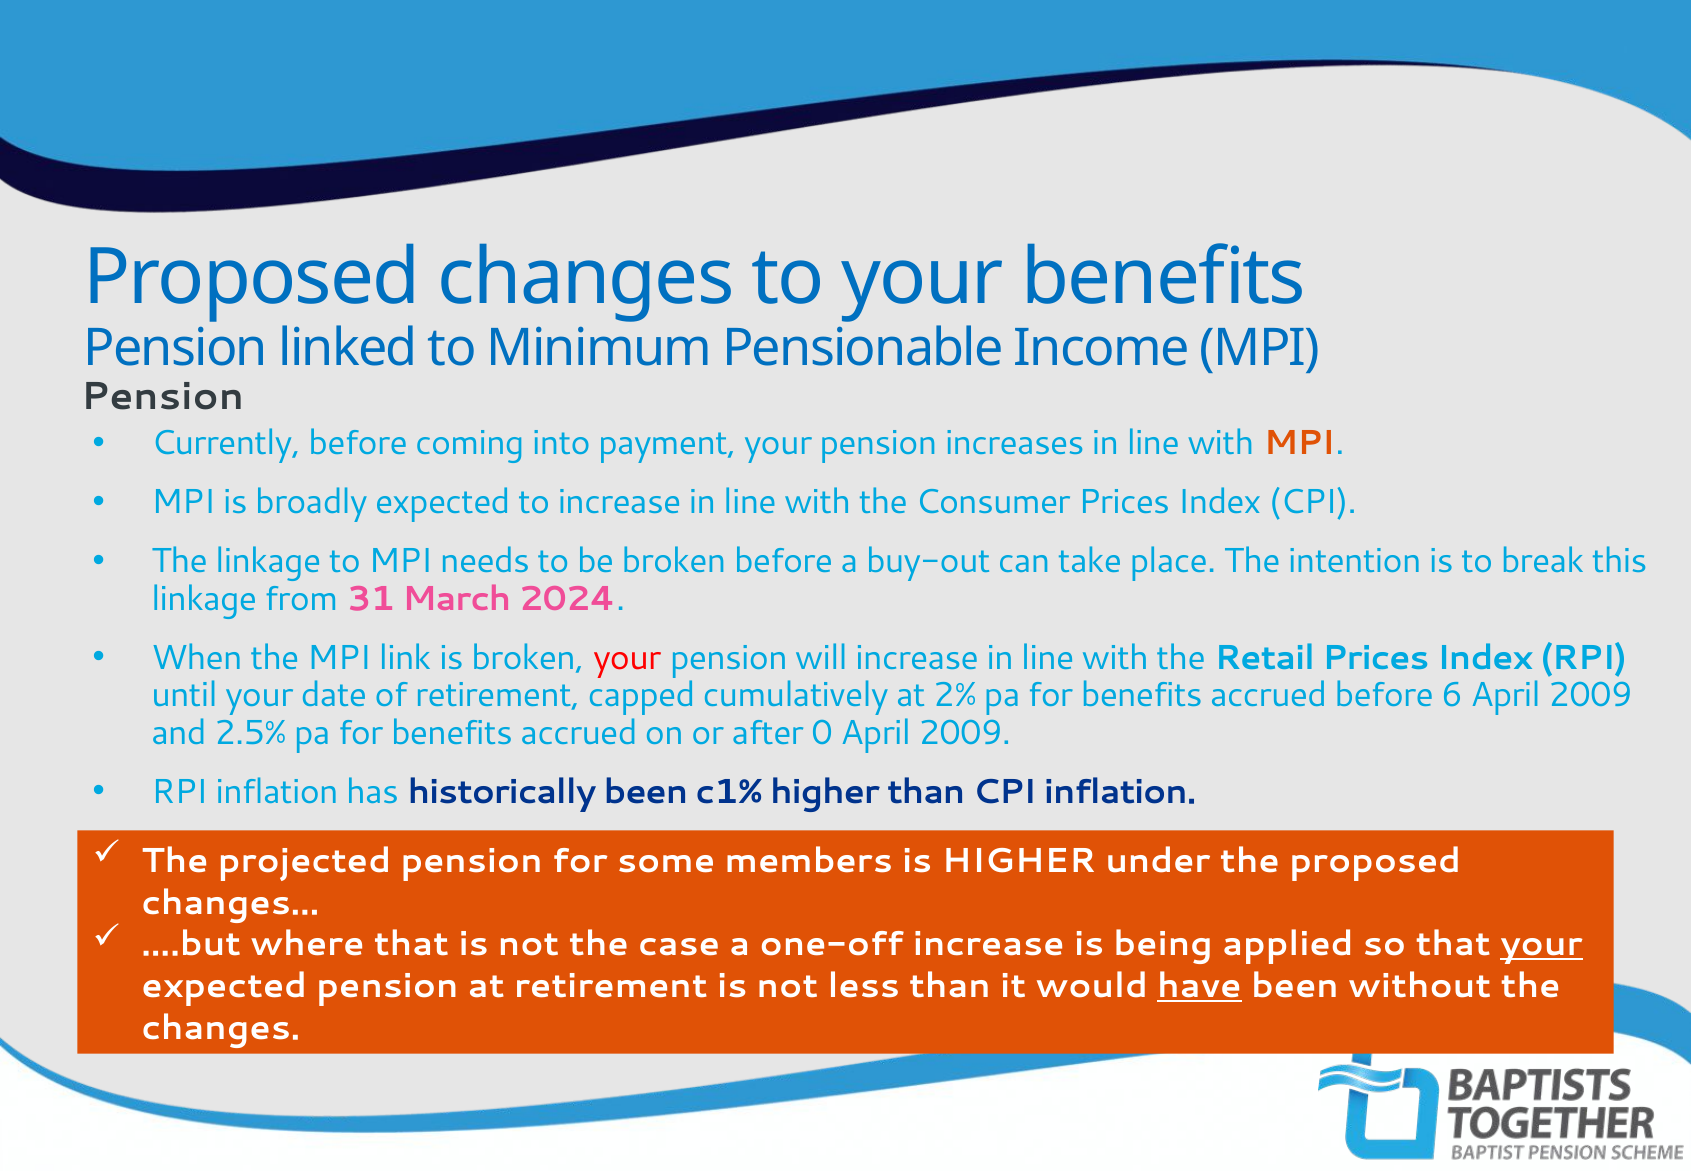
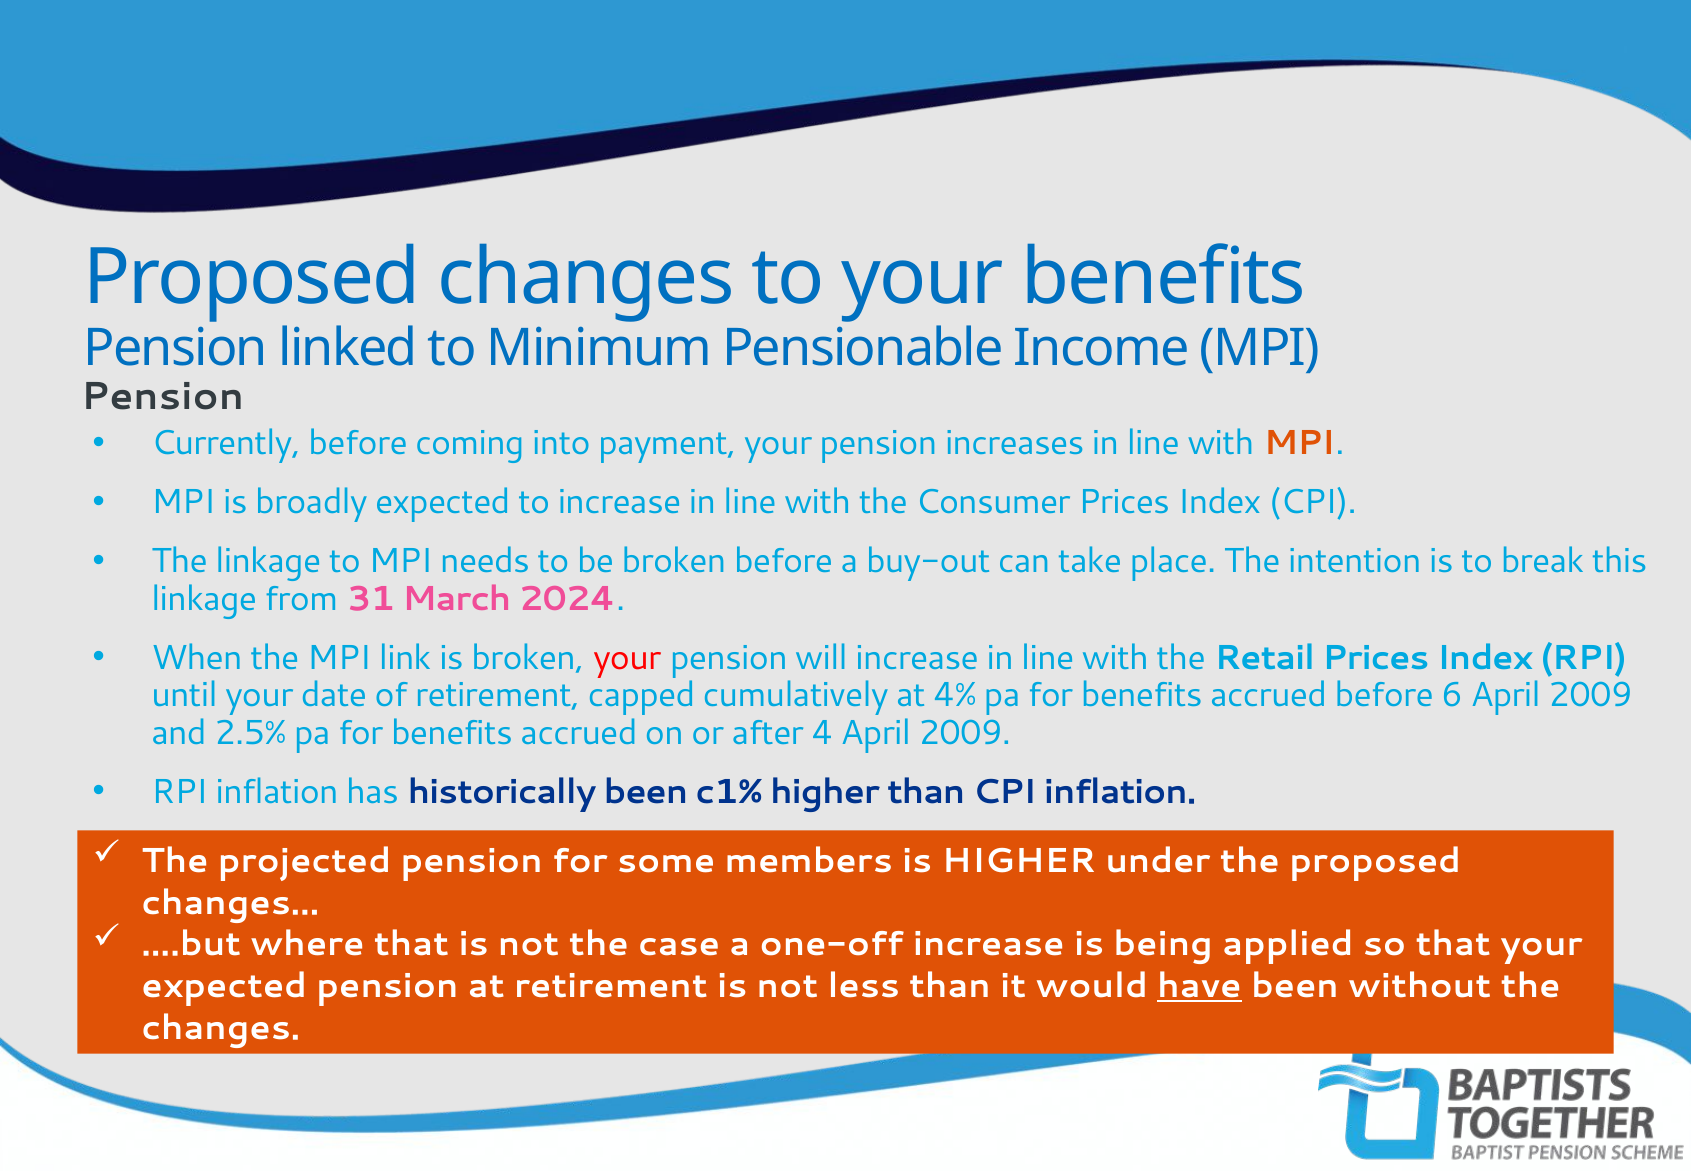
2%: 2% -> 4%
0: 0 -> 4
your at (1541, 944) underline: present -> none
